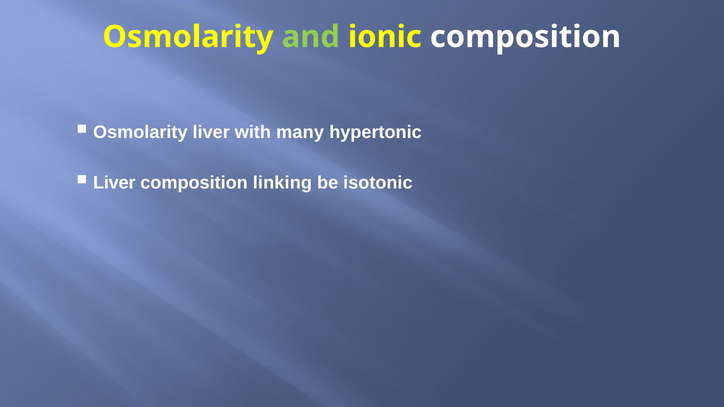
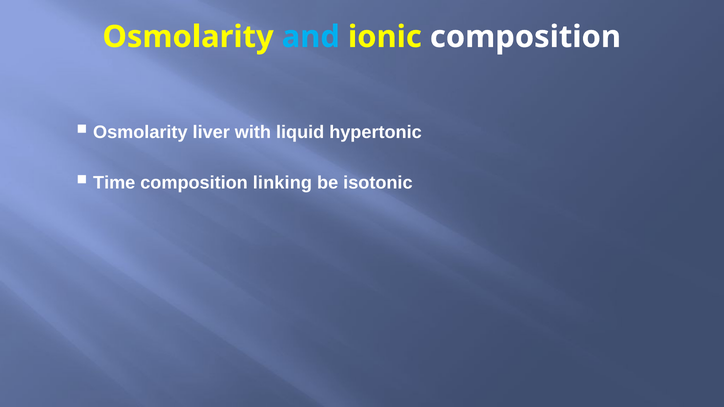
and colour: light green -> light blue
many: many -> liquid
Liver at (114, 183): Liver -> Time
